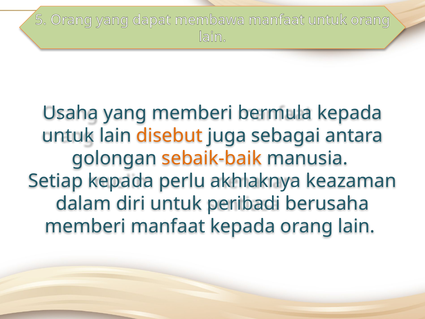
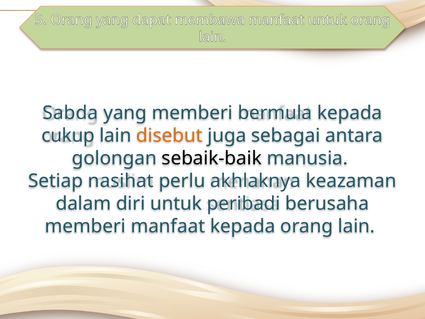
Usaha: Usaha -> Sabda
untuk at (68, 136): untuk -> cukup
sebaik-baik colour: orange -> black
Setiap kepada: kepada -> nasihat
